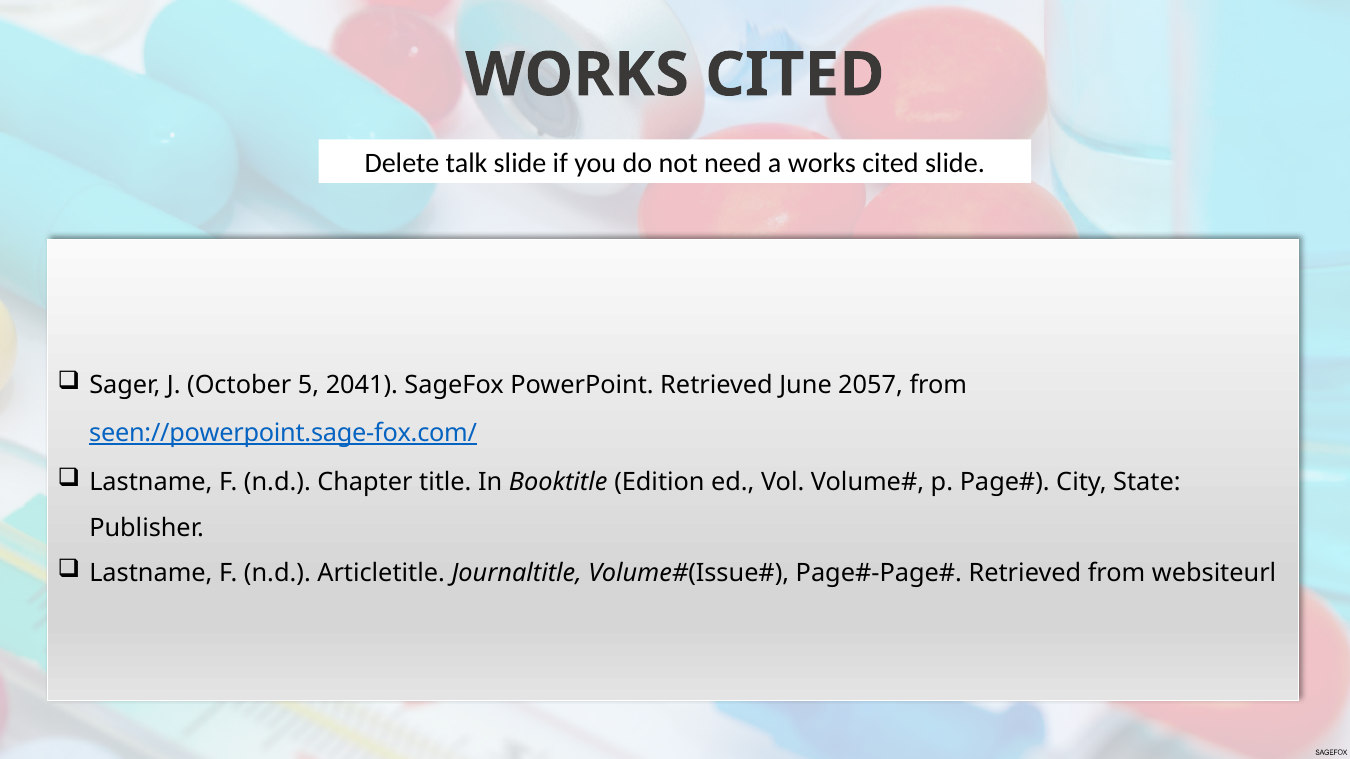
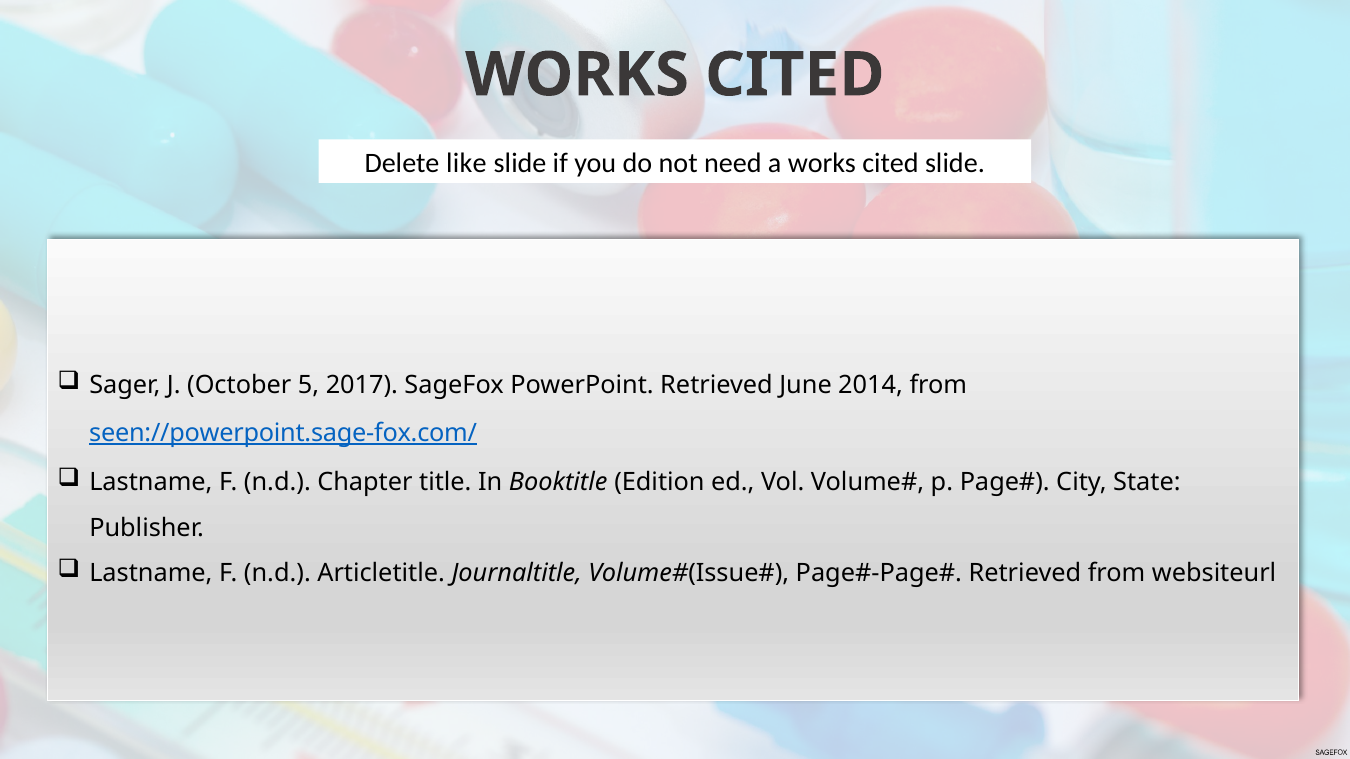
talk: talk -> like
2041: 2041 -> 2017
2057: 2057 -> 2014
